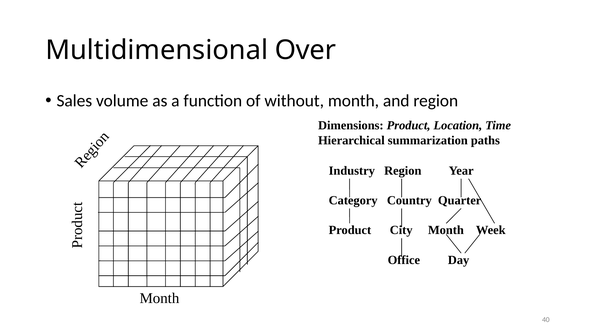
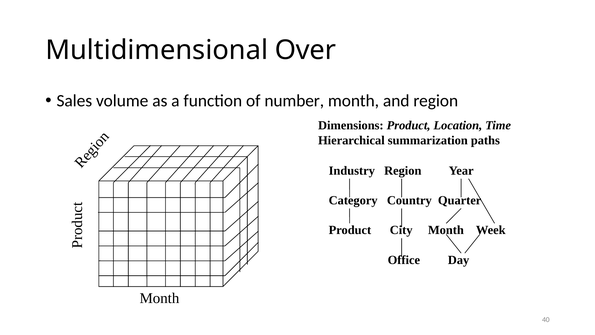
without: without -> number
